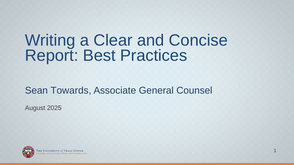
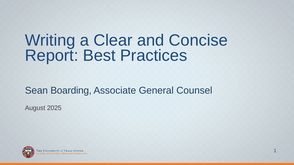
Towards: Towards -> Boarding
